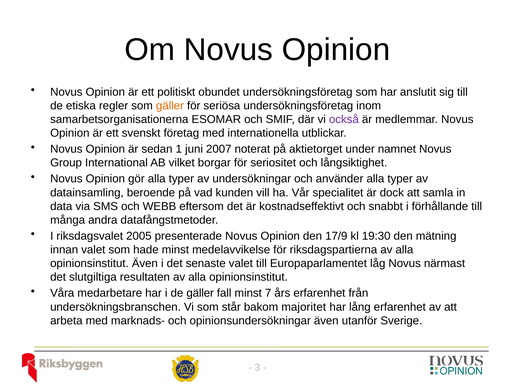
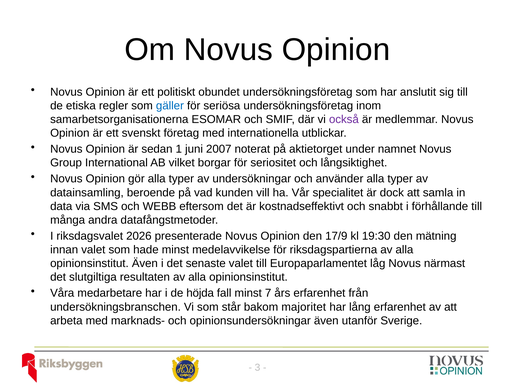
gäller at (170, 106) colour: orange -> blue
2005: 2005 -> 2026
de gäller: gäller -> höjda
